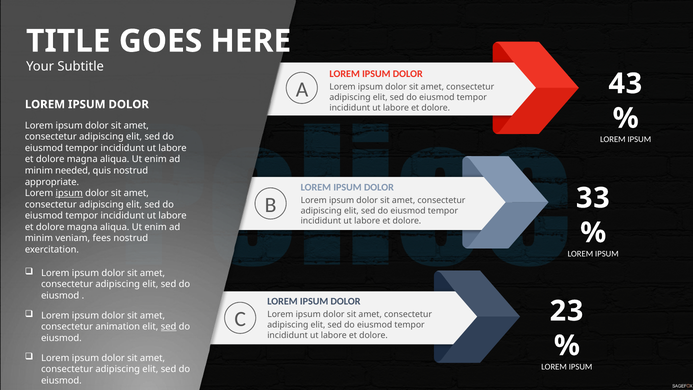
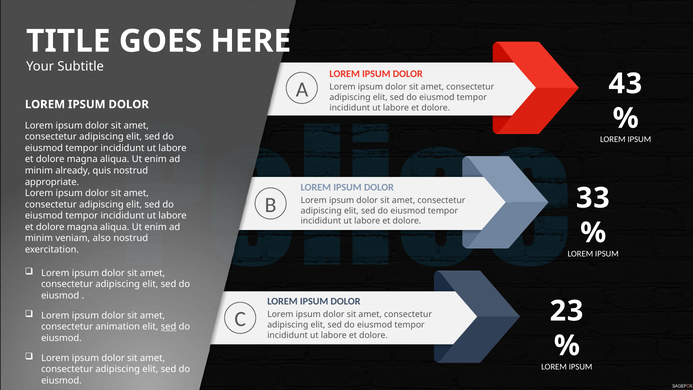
needed: needed -> already
ipsum at (69, 193) underline: present -> none
fees: fees -> also
